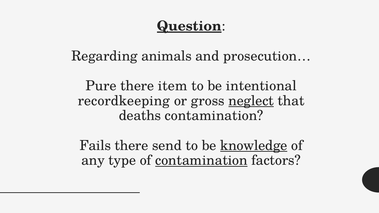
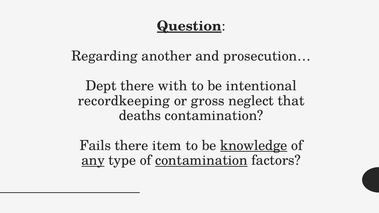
animals: animals -> another
Pure: Pure -> Dept
item: item -> with
neglect underline: present -> none
send: send -> item
any underline: none -> present
